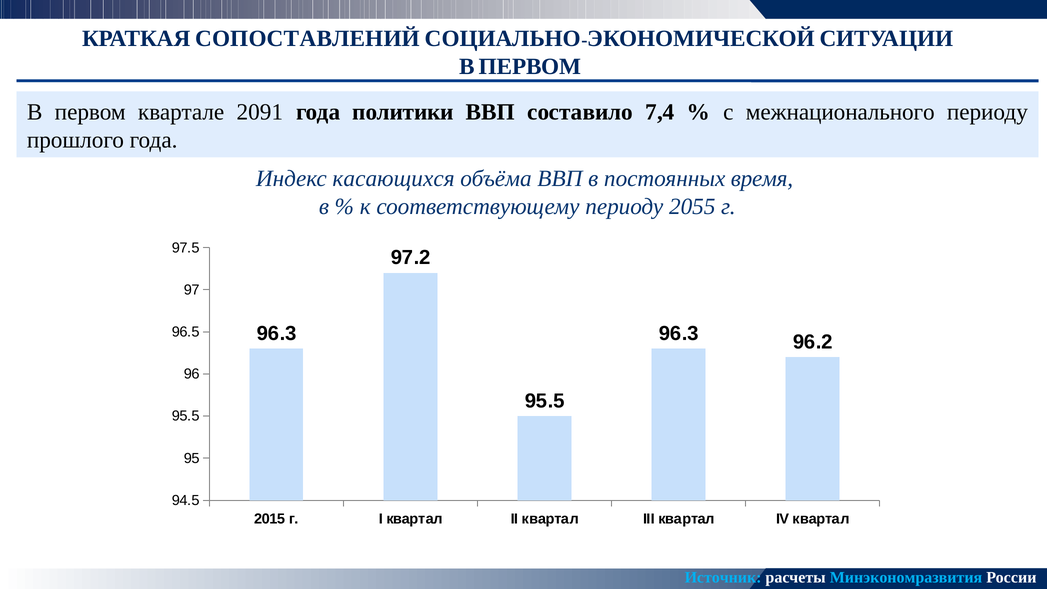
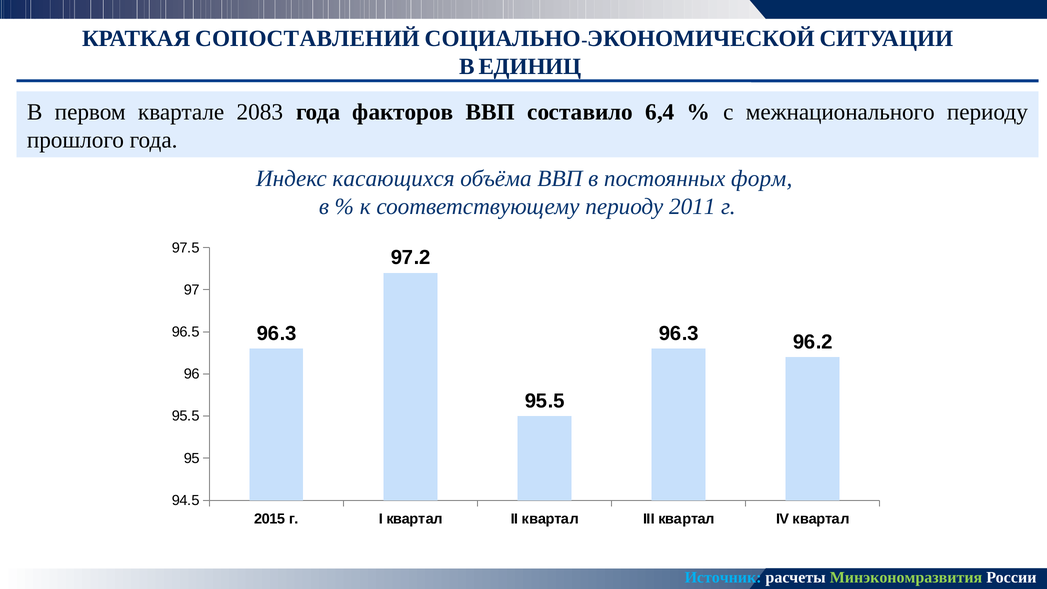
ПЕРВОМ at (530, 67): ПЕРВОМ -> ЕДИНИЦ
2091: 2091 -> 2083
политики: политики -> факторов
7,4: 7,4 -> 6,4
время: время -> форм
2055: 2055 -> 2011
Минэкономразвития colour: light blue -> light green
